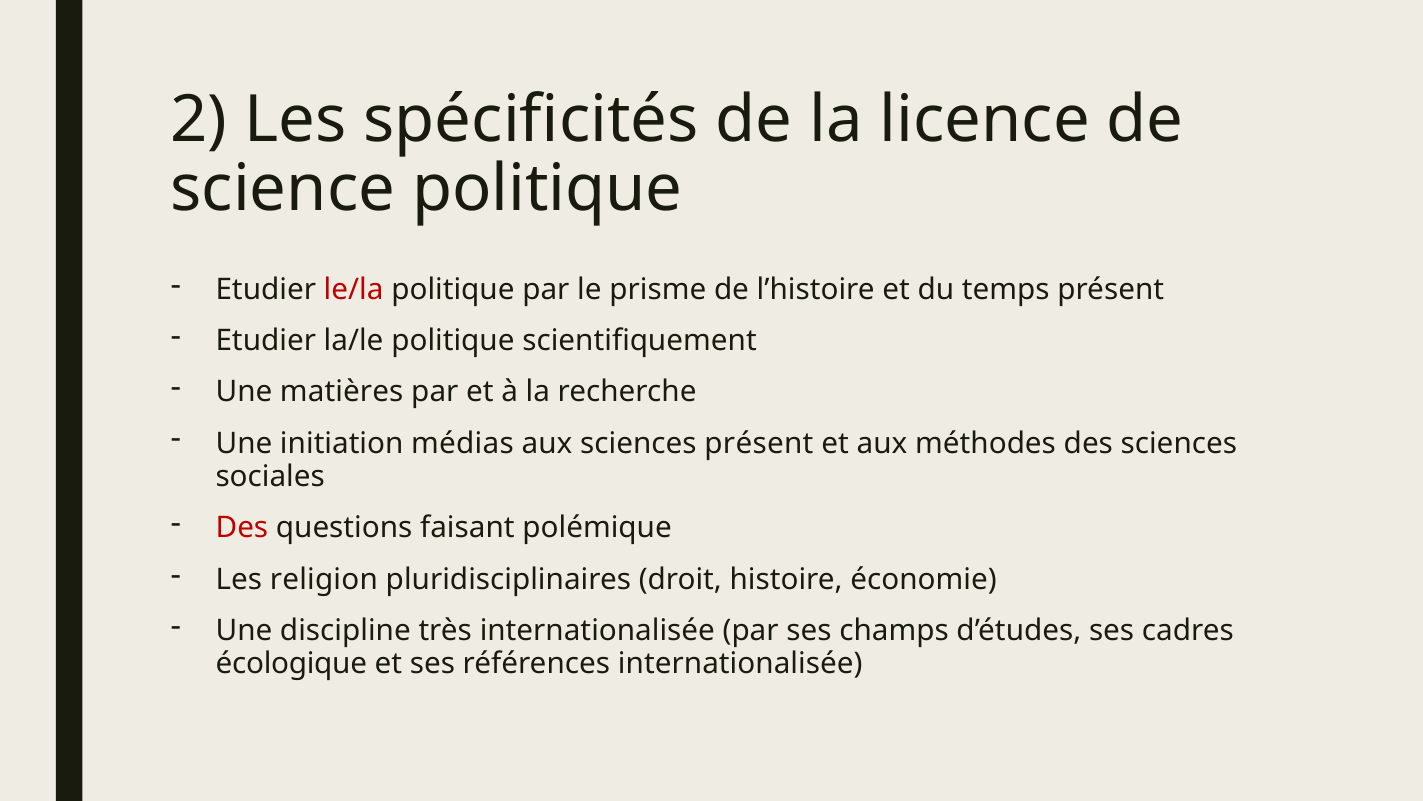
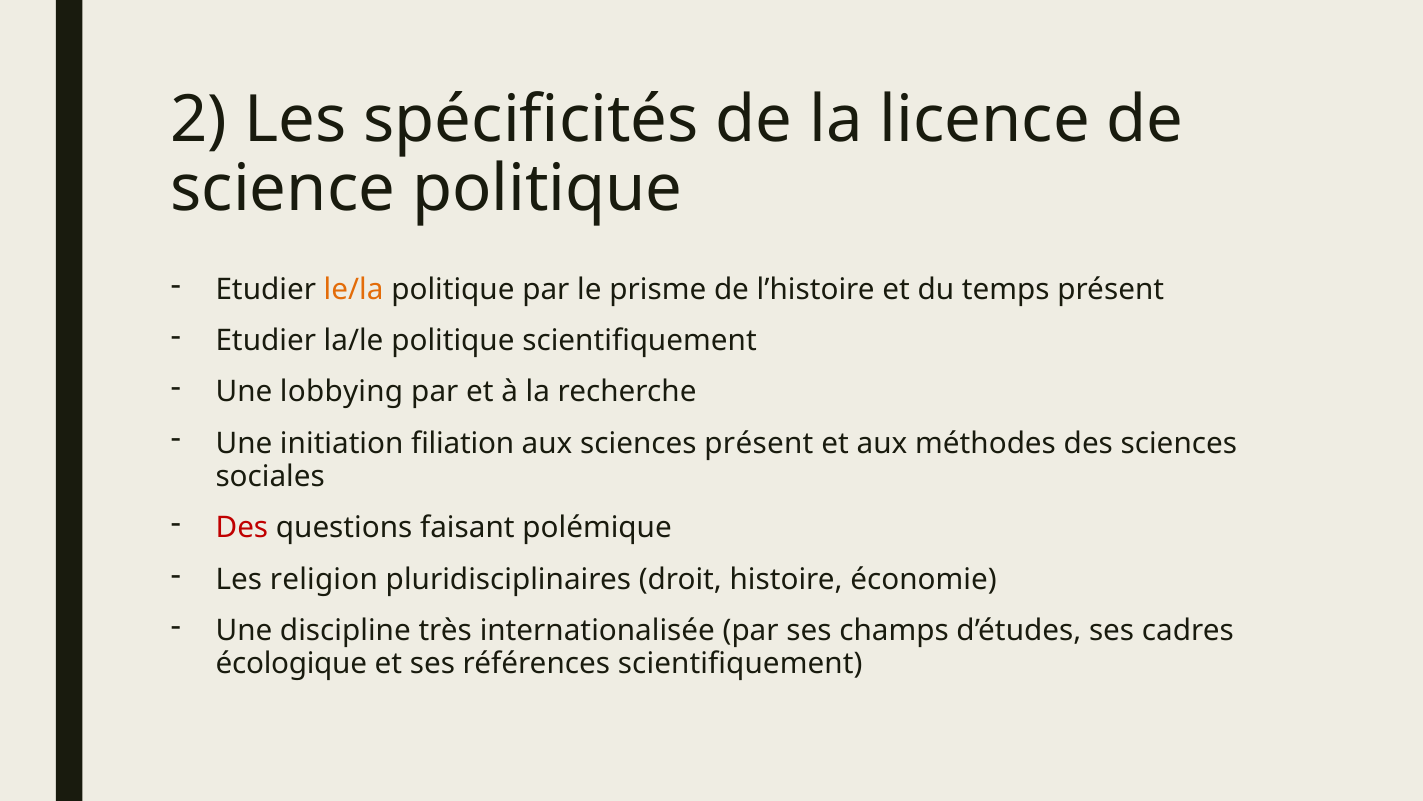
le/la colour: red -> orange
matières: matières -> lobbying
médias: médias -> filiation
références internationalisée: internationalisée -> scientifiquement
